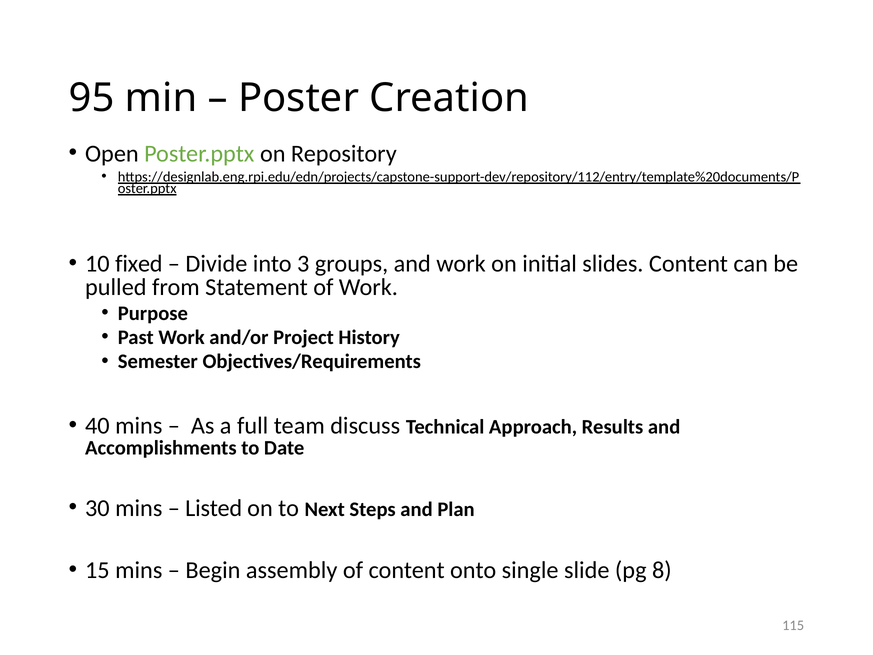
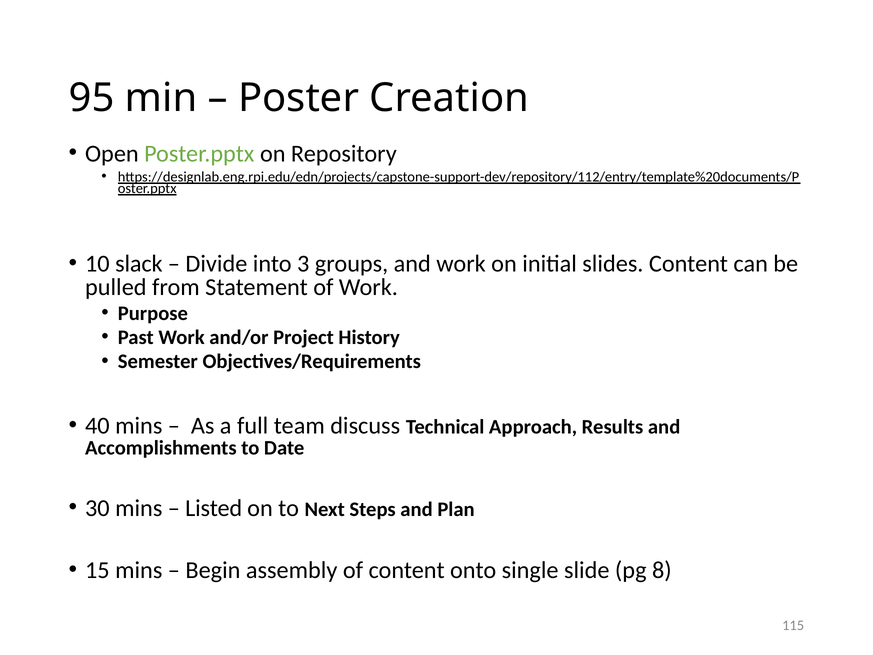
fixed: fixed -> slack
